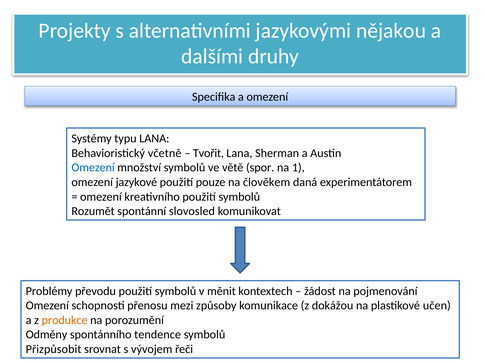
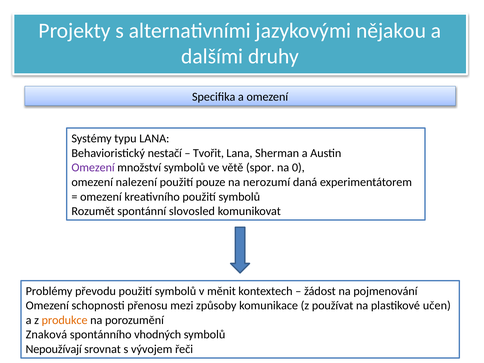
včetně: včetně -> nestačí
Omezení at (93, 168) colour: blue -> purple
1: 1 -> 0
jazykové: jazykové -> nalezení
člověkem: člověkem -> nerozumí
dokážou: dokážou -> používat
Odměny: Odměny -> Znaková
tendence: tendence -> vhodných
Přizpůsobit: Přizpůsobit -> Nepoužívají
